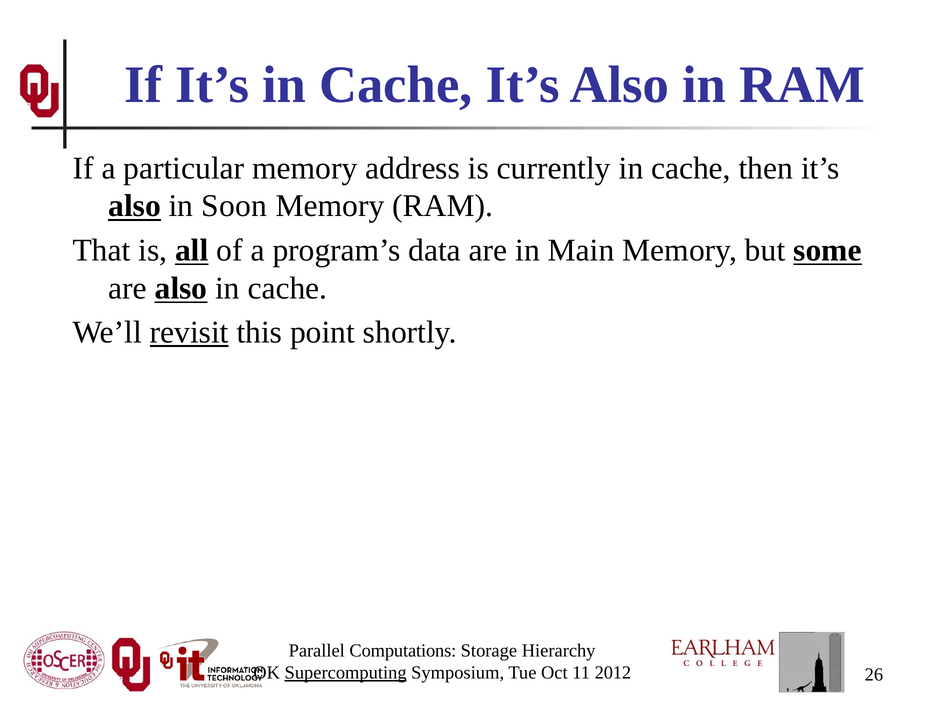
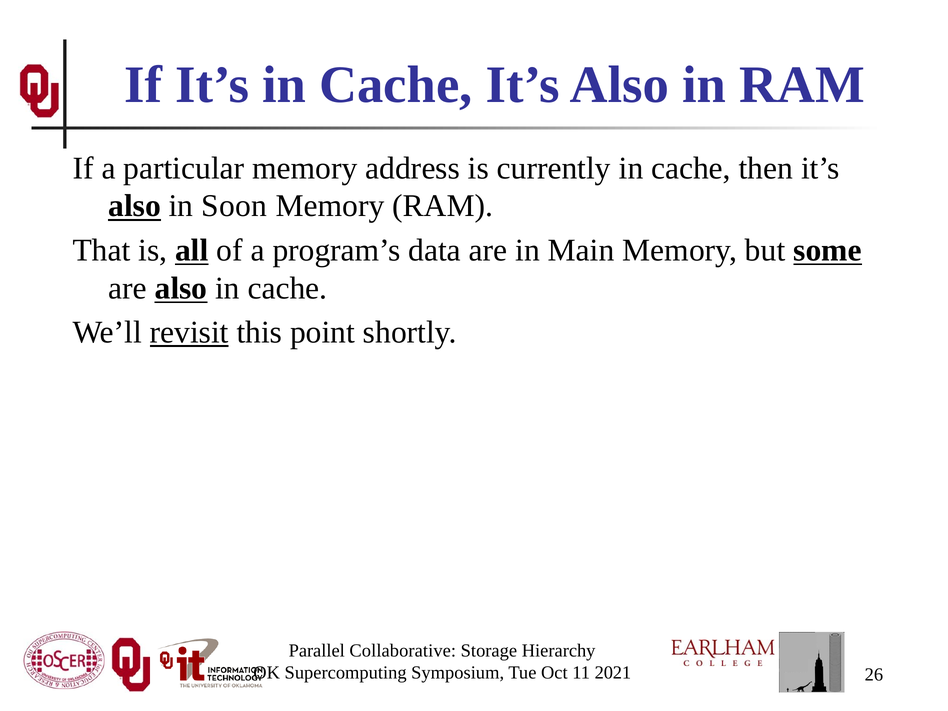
Computations: Computations -> Collaborative
Supercomputing underline: present -> none
2012: 2012 -> 2021
